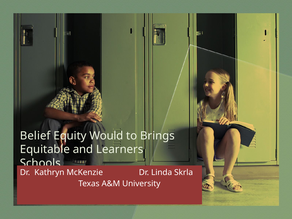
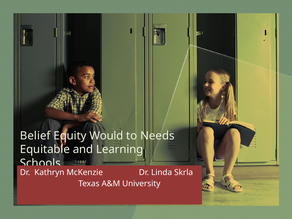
Brings: Brings -> Needs
Learners: Learners -> Learning
